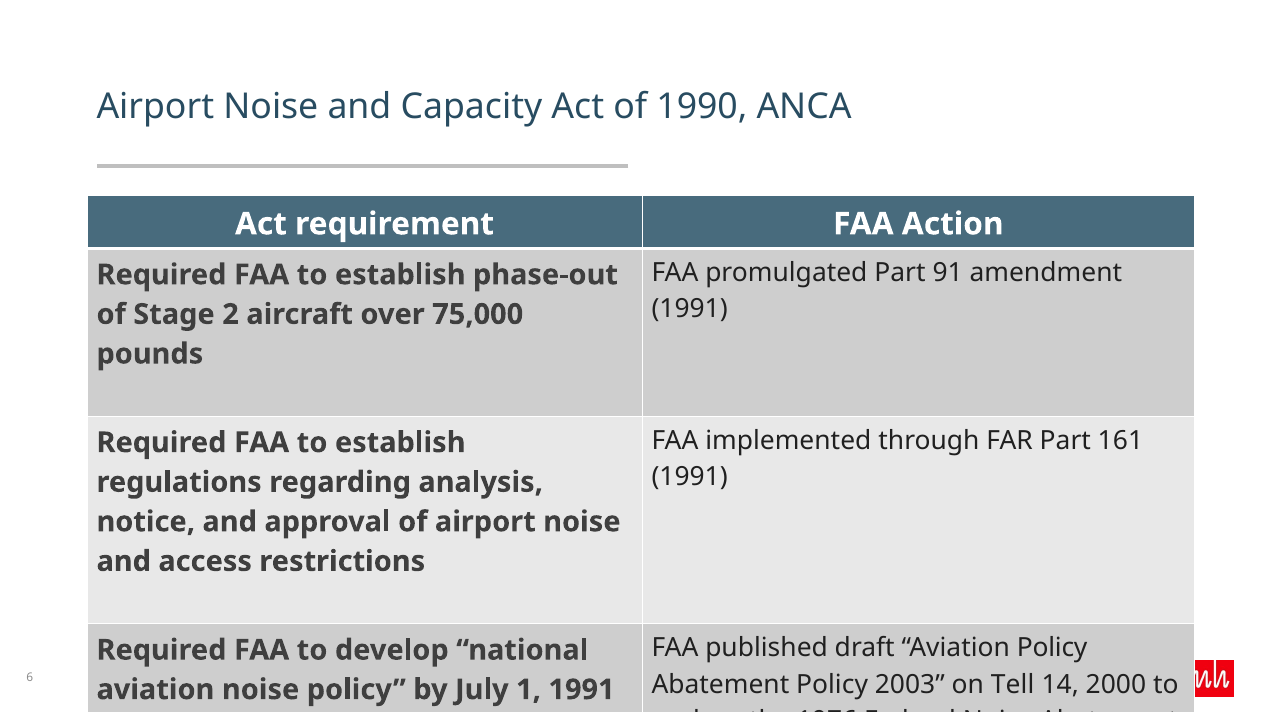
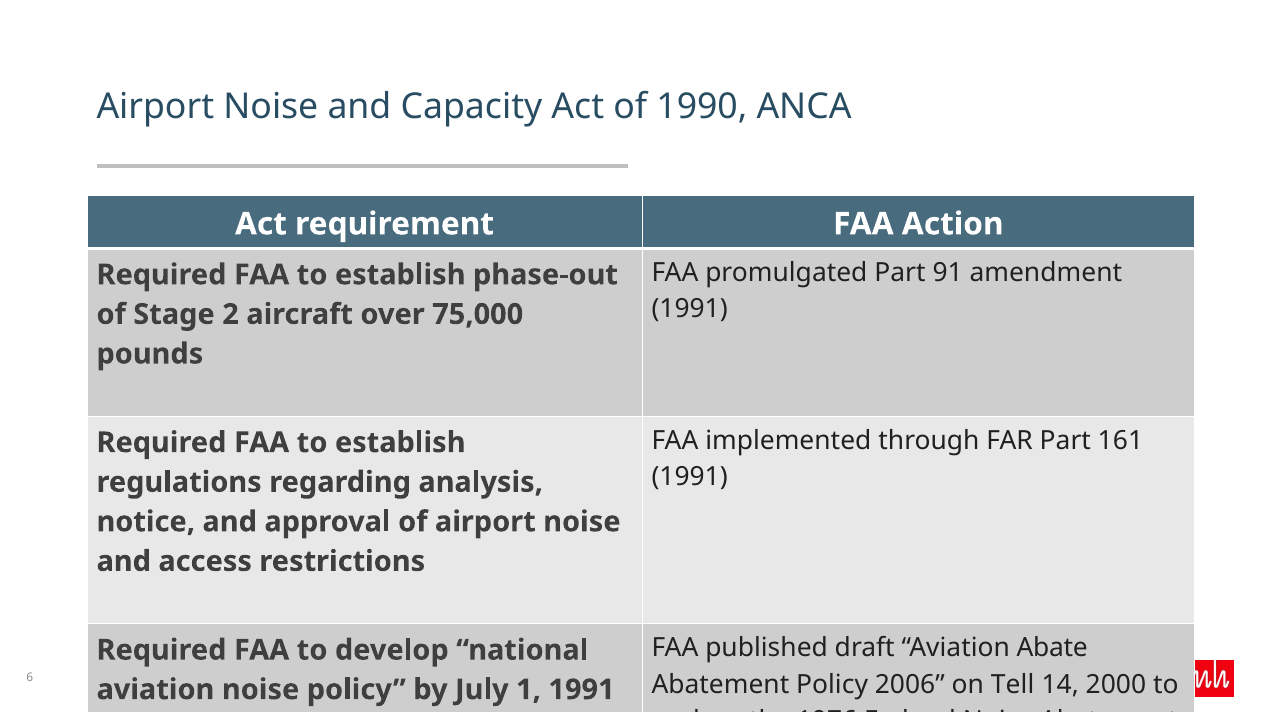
Aviation Policy: Policy -> Abate
2003: 2003 -> 2006
